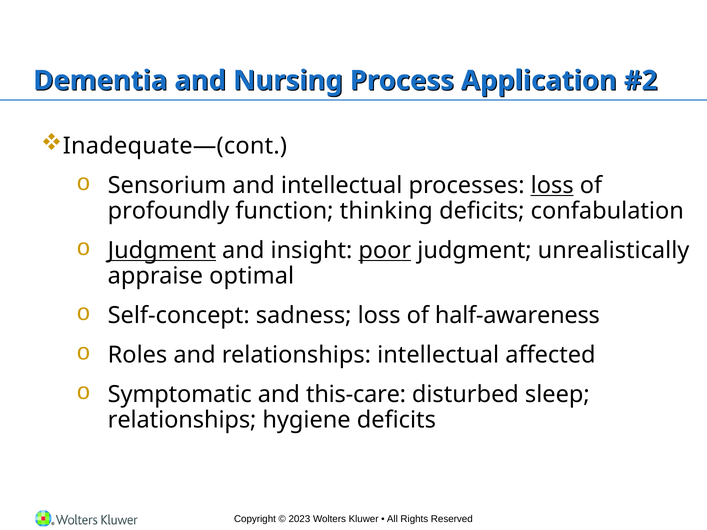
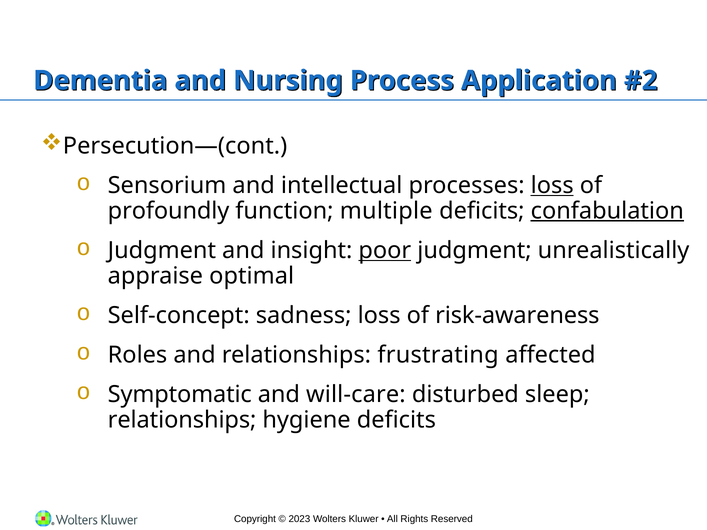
Inadequate—(cont: Inadequate—(cont -> Persecution—(cont
thinking: thinking -> multiple
confabulation underline: none -> present
Judgment at (162, 250) underline: present -> none
half-awareness: half-awareness -> risk-awareness
relationships intellectual: intellectual -> frustrating
this-care: this-care -> will-care
